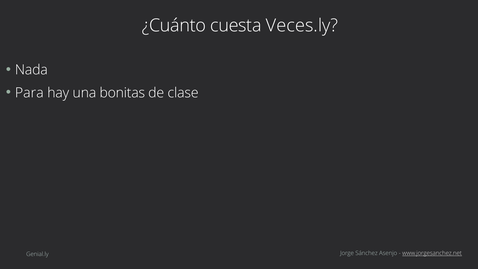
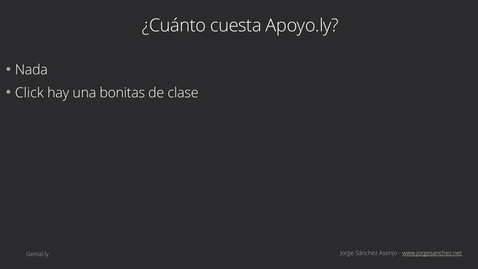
Veces.ly: Veces.ly -> Apoyo.ly
Para: Para -> Click
